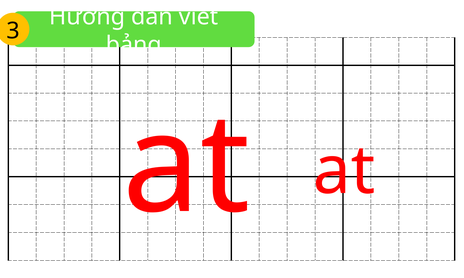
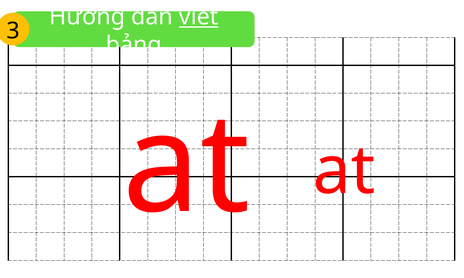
viết underline: none -> present
